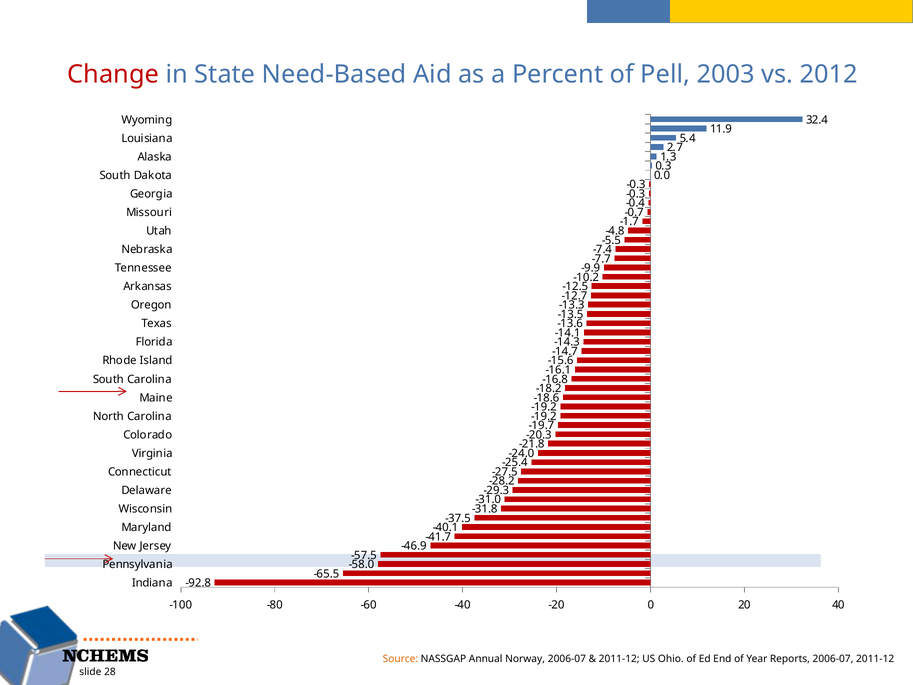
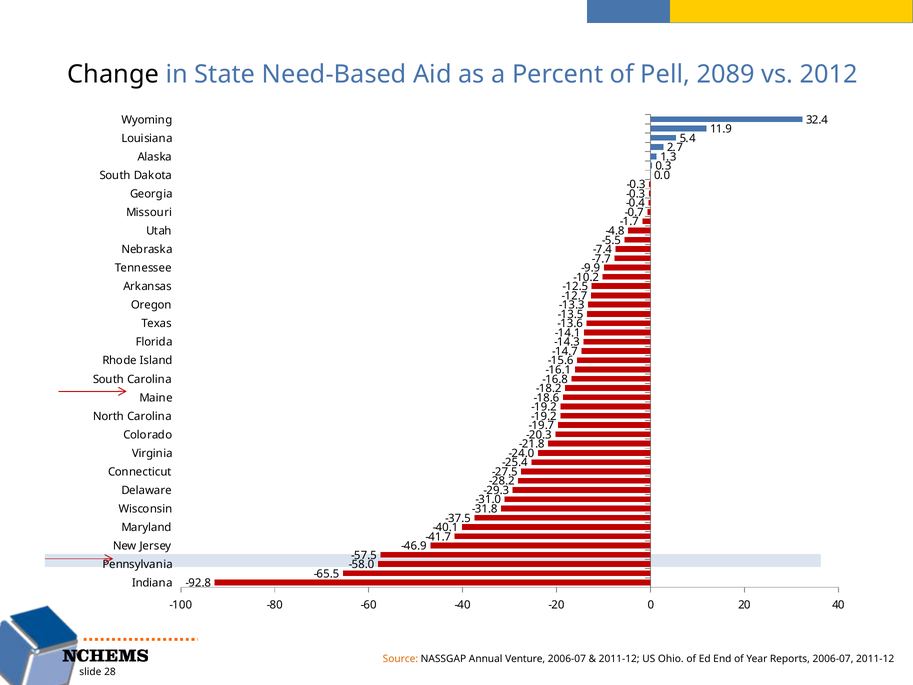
Change colour: red -> black
2003: 2003 -> 2089
Norway: Norway -> Venture
